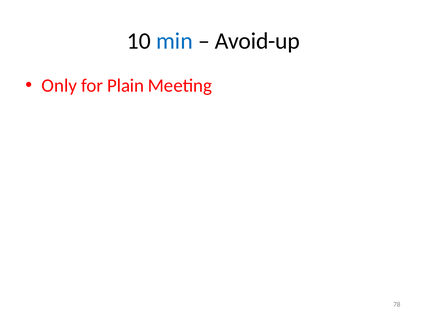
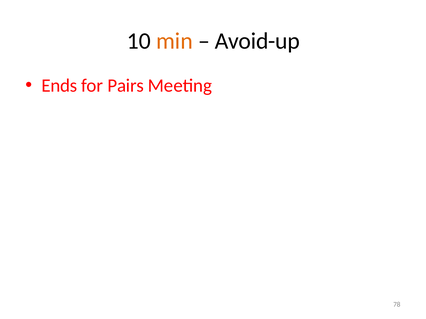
min colour: blue -> orange
Only: Only -> Ends
Plain: Plain -> Pairs
